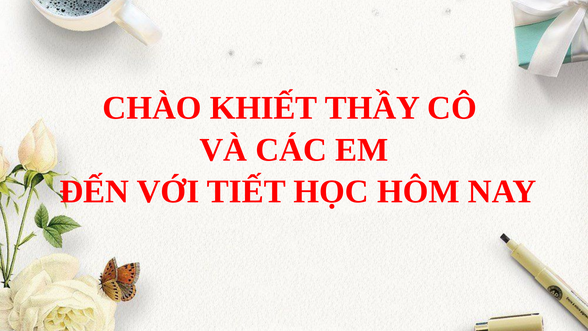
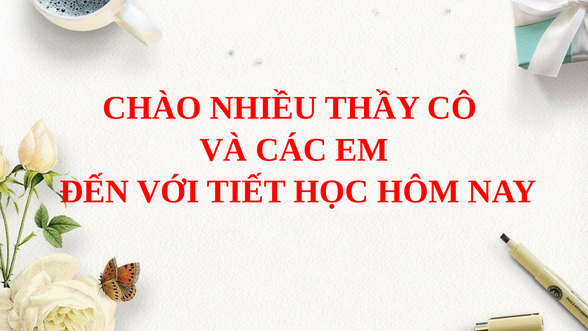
KHIẾT: KHIẾT -> NHIỀU
